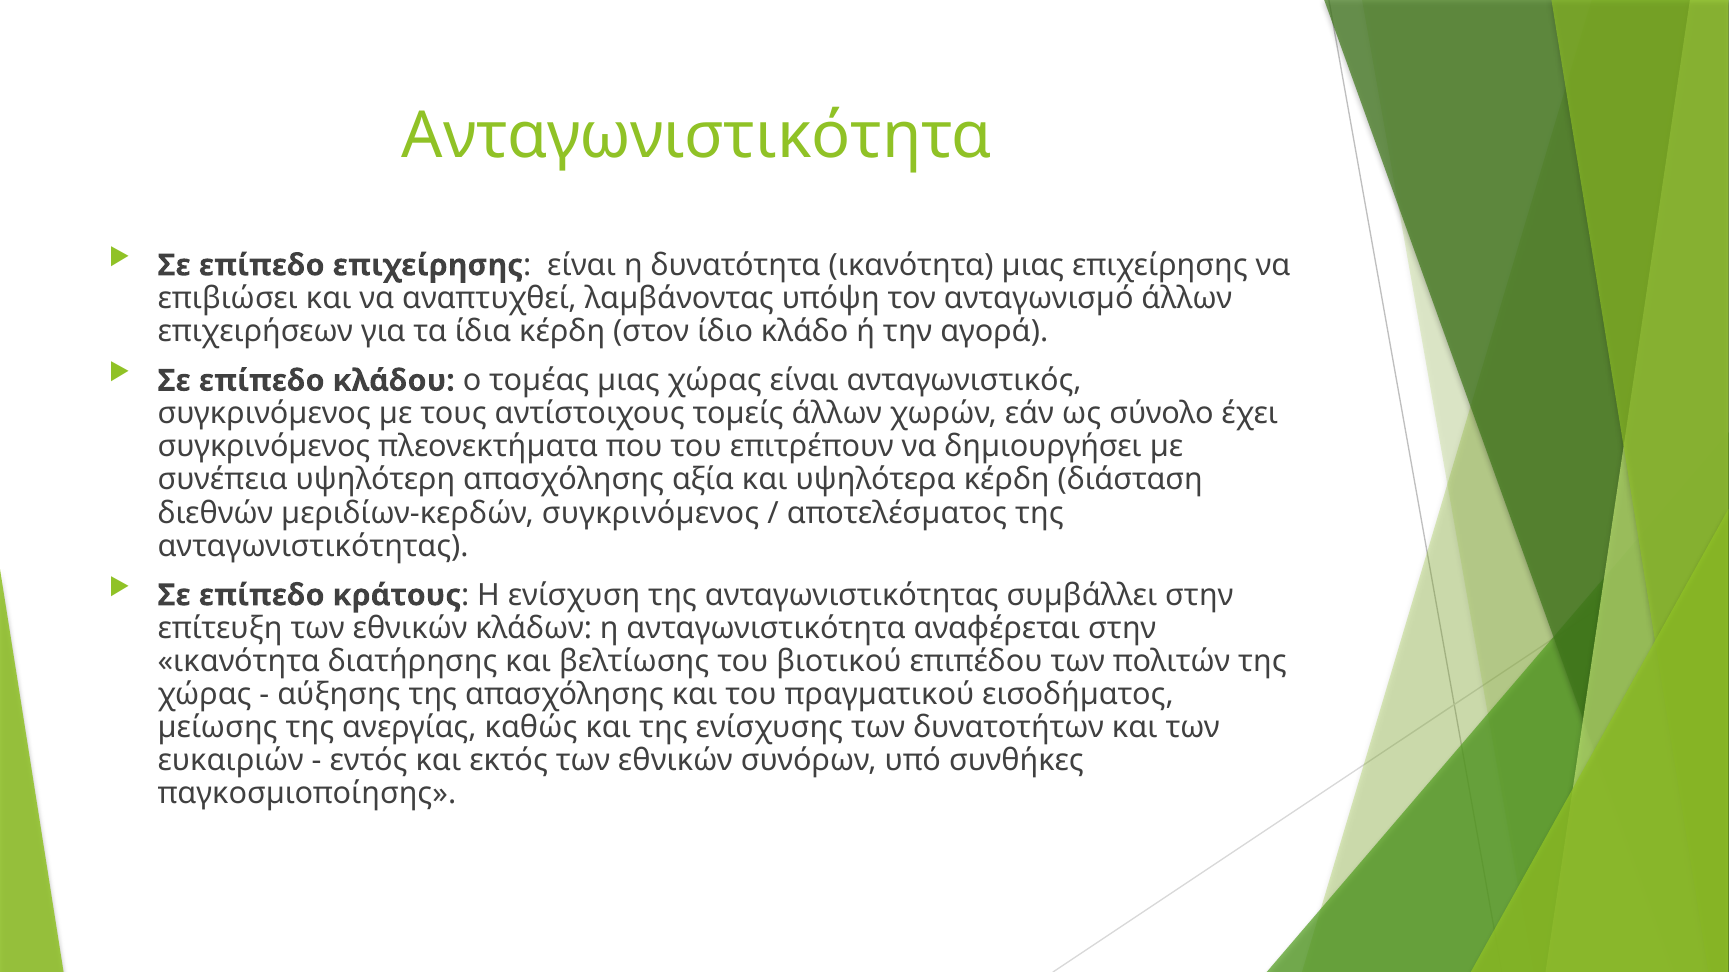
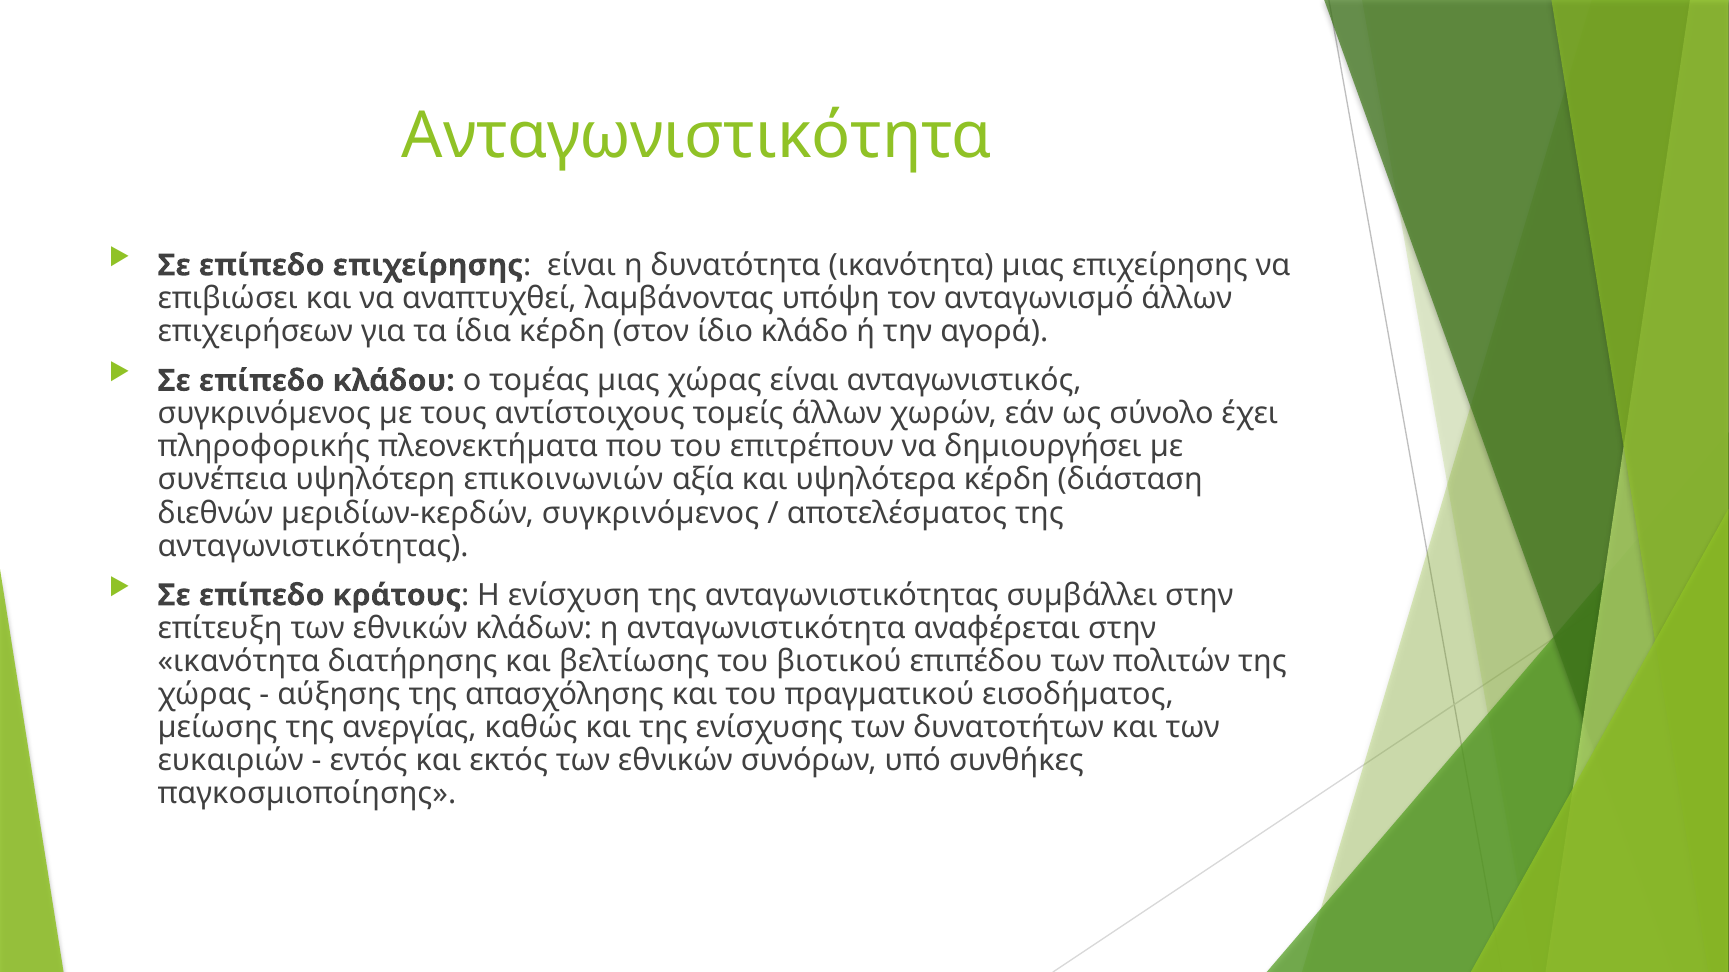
συγκρινόµενος at (264, 447): συγκρινόµενος -> πληροφορικής
υψηλότερη απασχόλησης: απασχόλησης -> επικοινωνιών
